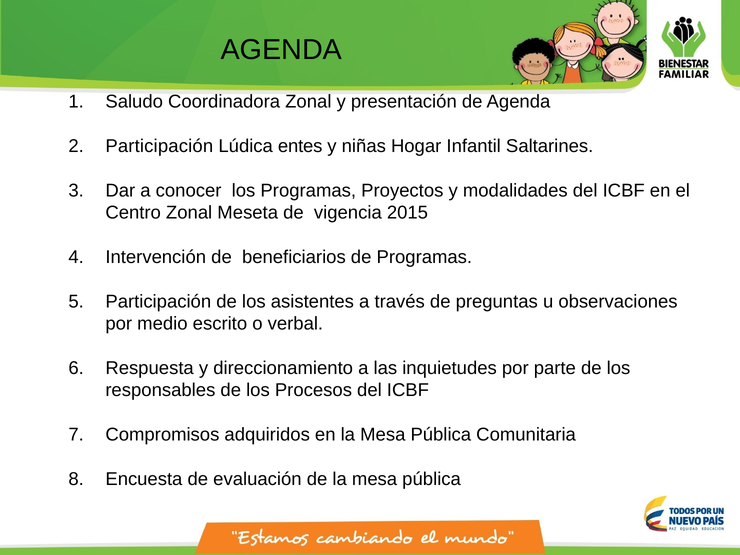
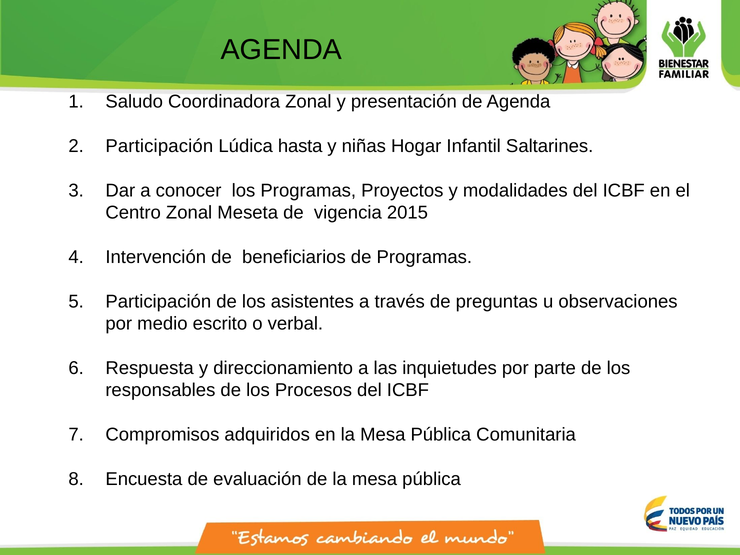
entes: entes -> hasta
